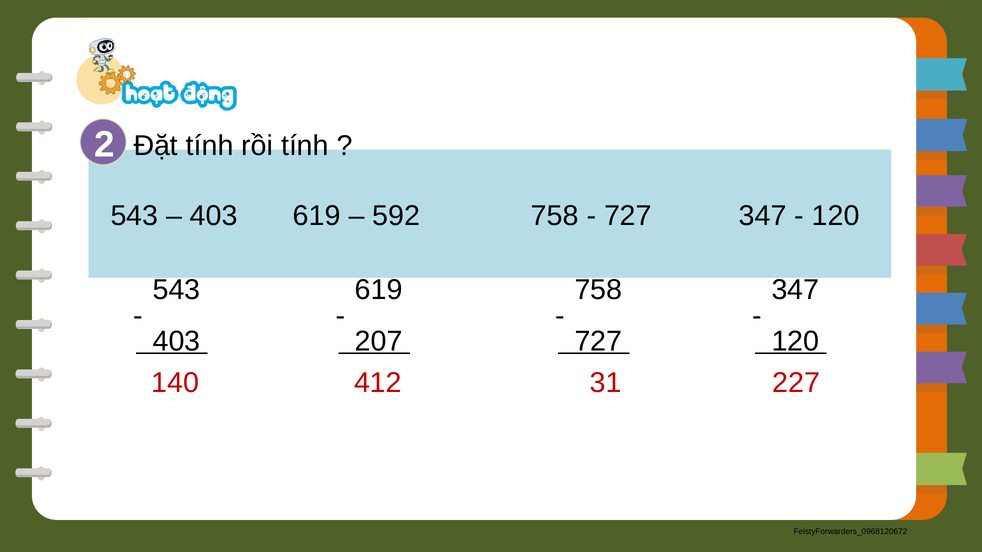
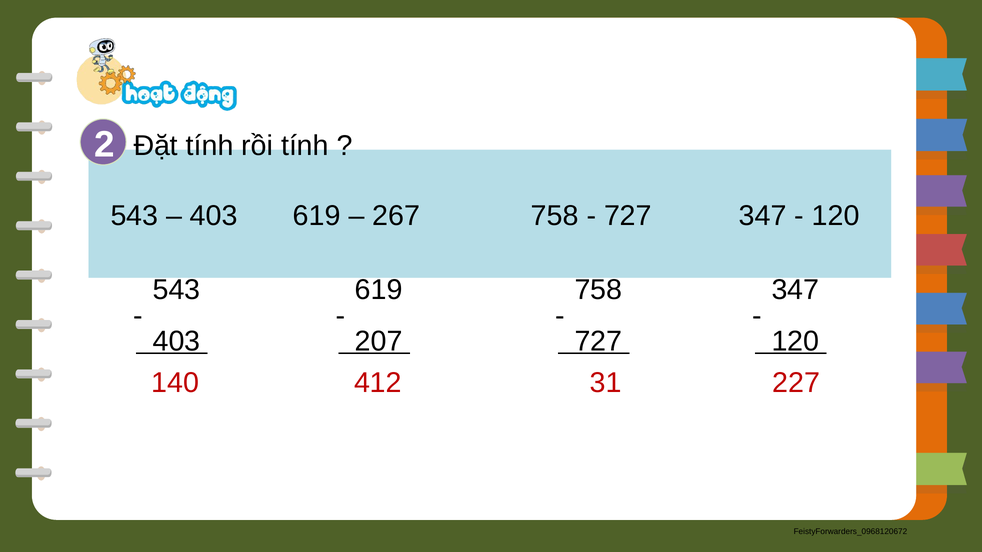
592: 592 -> 267
